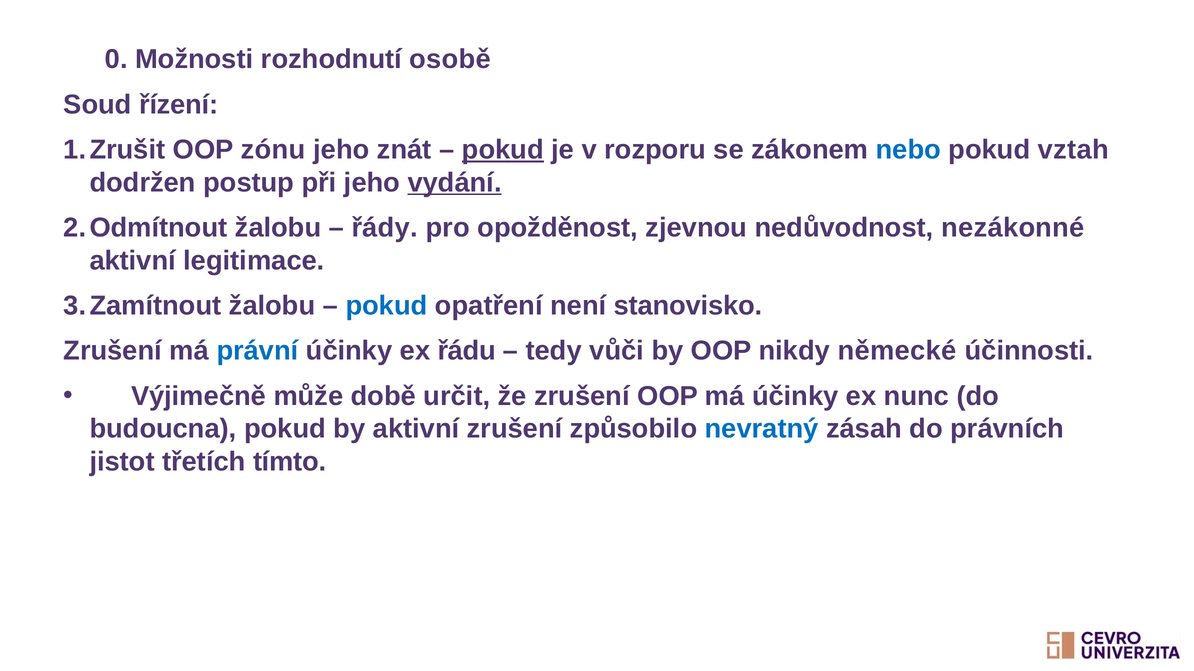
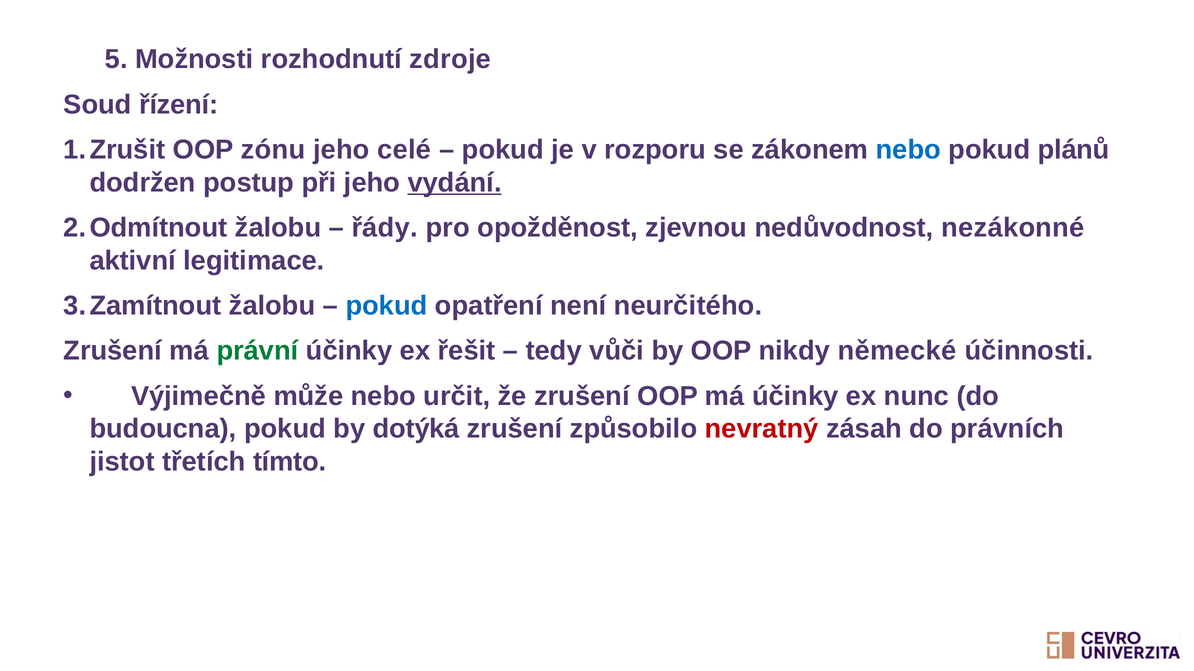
0: 0 -> 5
osobě: osobě -> zdroje
znát: znát -> celé
pokud at (503, 150) underline: present -> none
vztah: vztah -> plánů
stanovisko: stanovisko -> neurčitého
právní colour: blue -> green
řádu: řádu -> řešit
může době: době -> nebo
by aktivní: aktivní -> dotýká
nevratný colour: blue -> red
